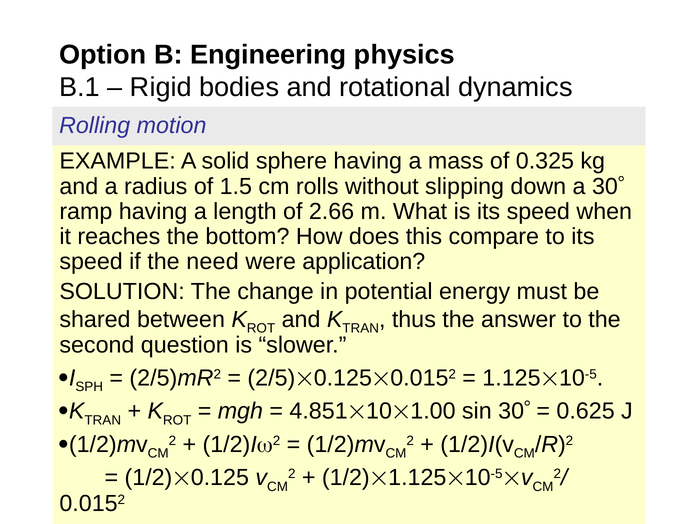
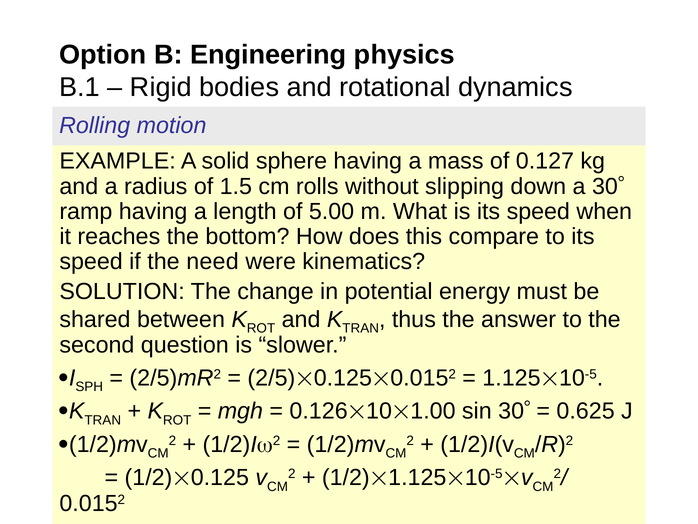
0.325: 0.325 -> 0.127
2.66: 2.66 -> 5.00
application: application -> kinematics
4.851: 4.851 -> 0.126
